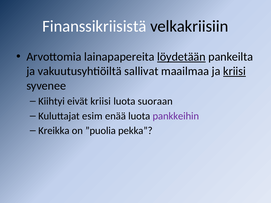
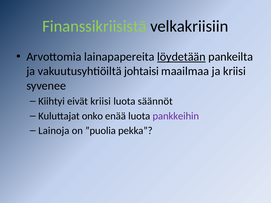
Finanssikriisistä colour: white -> light green
sallivat: sallivat -> johtaisi
kriisi at (234, 71) underline: present -> none
suoraan: suoraan -> säännöt
esim: esim -> onko
Kreikka: Kreikka -> Lainoja
